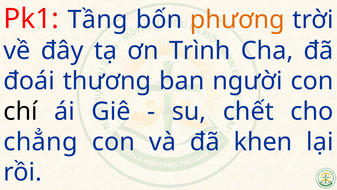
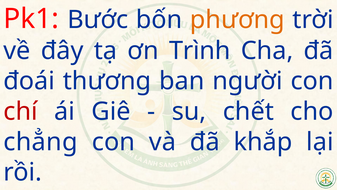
Tầng: Tầng -> Bước
chí colour: black -> red
khen: khen -> khắp
